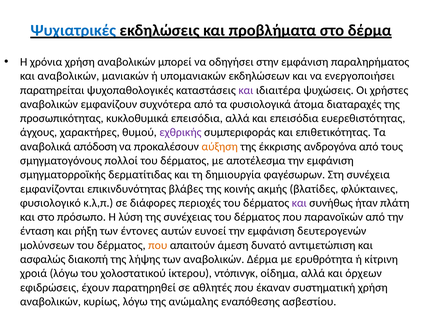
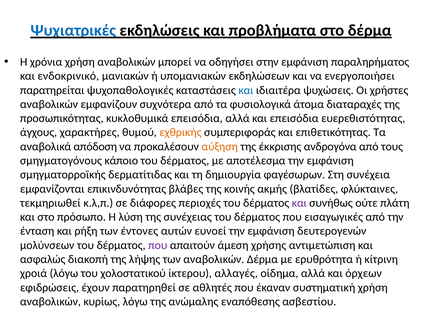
και αναβολικών: αναβολικών -> ενδοκρινικό
και at (246, 90) colour: purple -> blue
εχθρικής colour: purple -> orange
πολλοί: πολλοί -> κάποιο
φυσιολογικό: φυσιολογικό -> τεκμηριωθεί
ήταν: ήταν -> ούτε
παρανοϊκών: παρανοϊκών -> εισαγωγικές
που at (158, 245) colour: orange -> purple
δυνατό: δυνατό -> χρήσης
ντόπινγκ: ντόπινγκ -> αλλαγές
